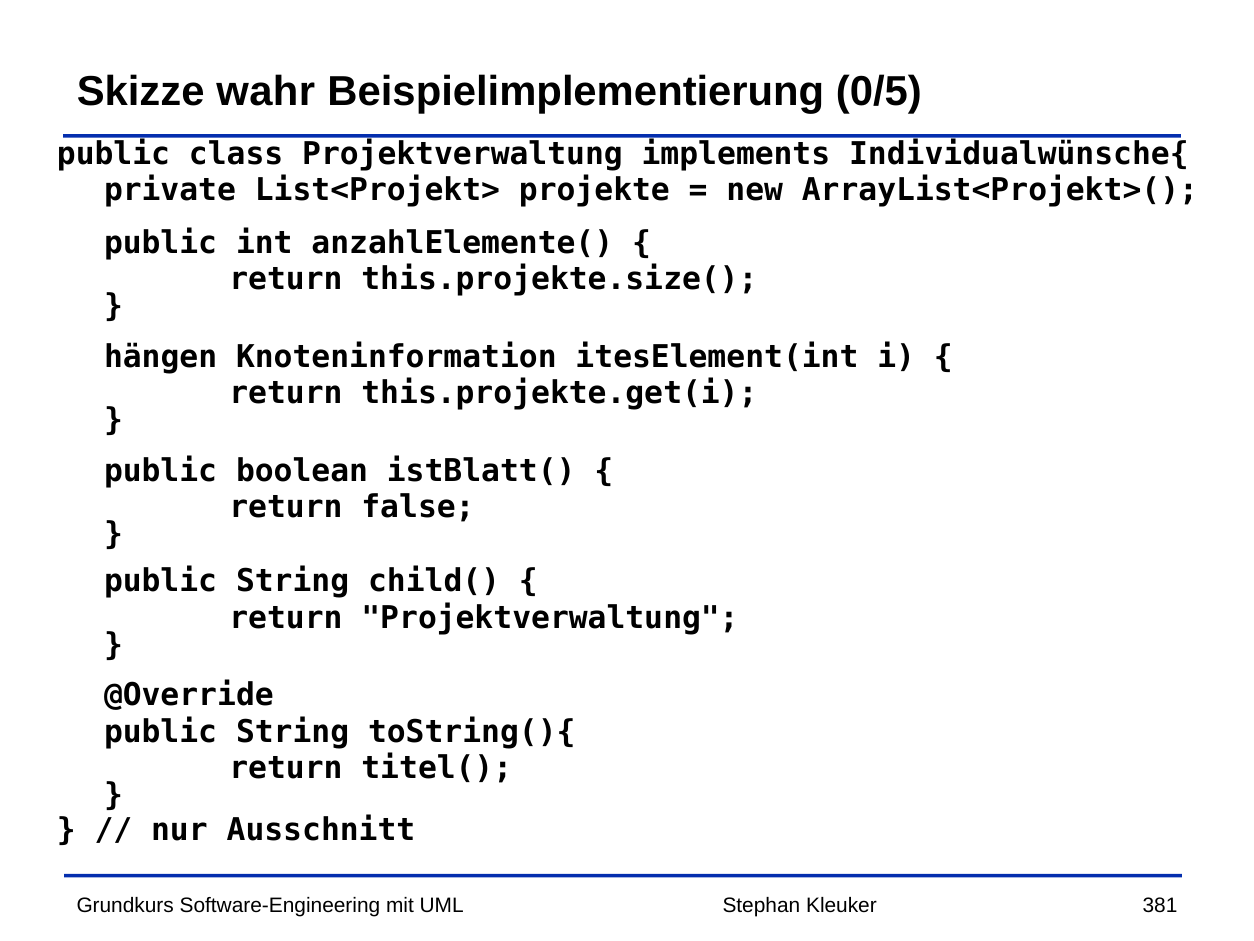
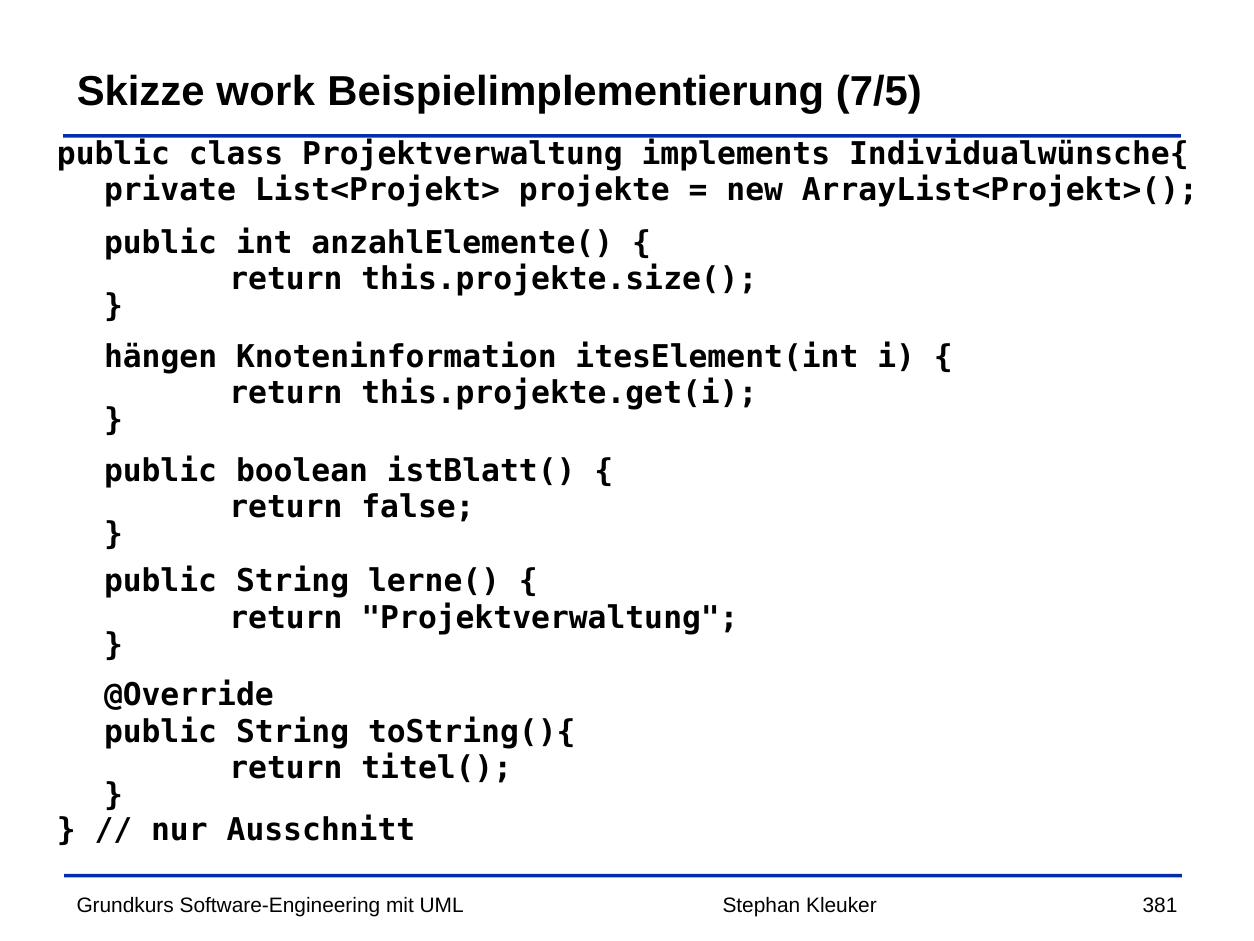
wahr: wahr -> work
0/5: 0/5 -> 7/5
child(: child( -> lerne(
